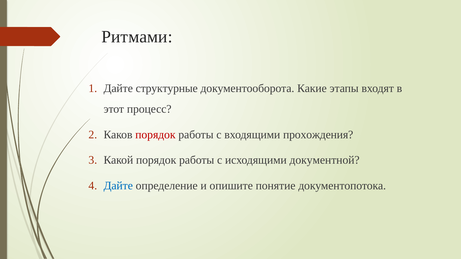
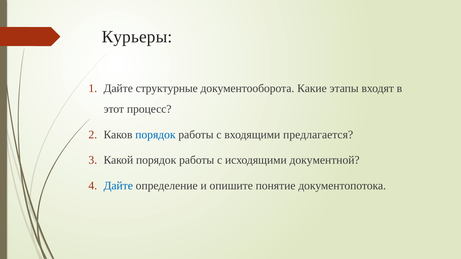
Ритмами: Ритмами -> Курьеры
порядок at (155, 135) colour: red -> blue
прохождения: прохождения -> предлагается
